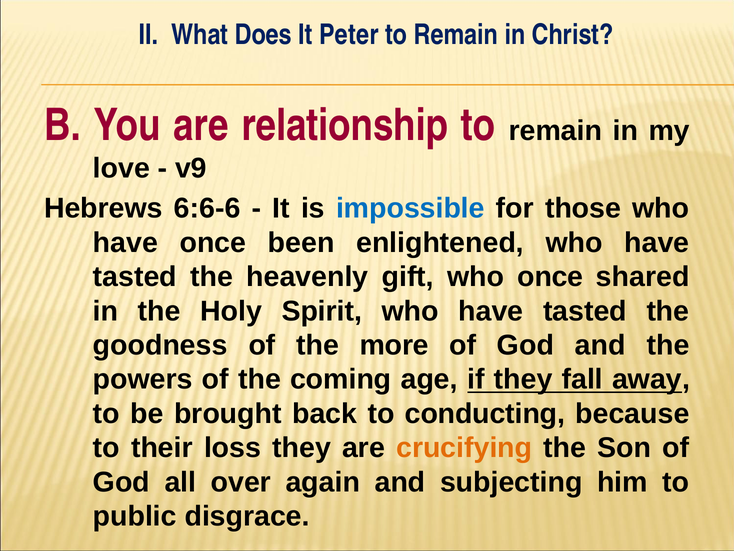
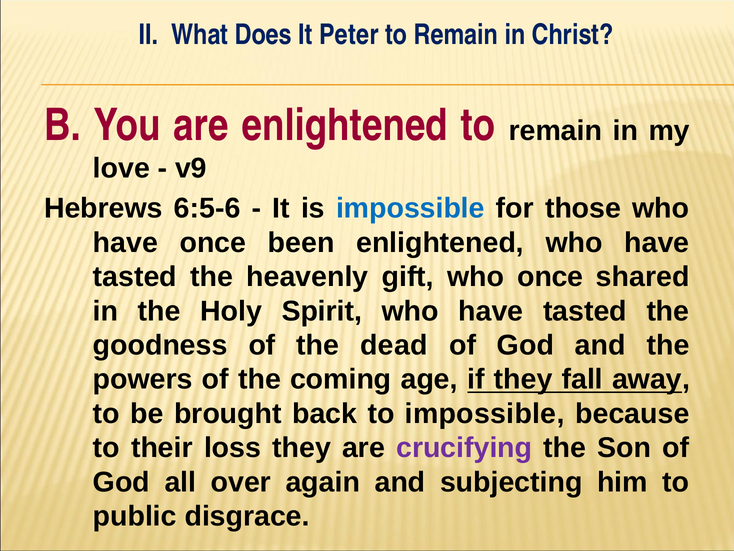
are relationship: relationship -> enlightened
6:6-6: 6:6-6 -> 6:5-6
more: more -> dead
to conducting: conducting -> impossible
crucifying colour: orange -> purple
